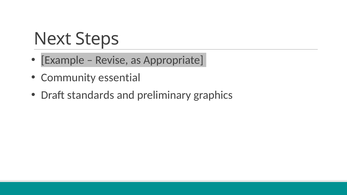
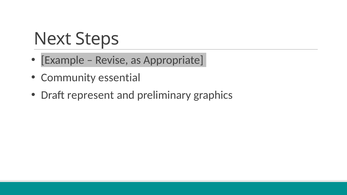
standards: standards -> represent
